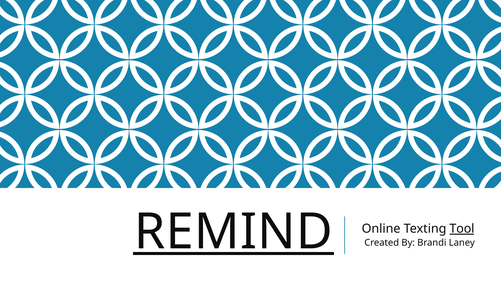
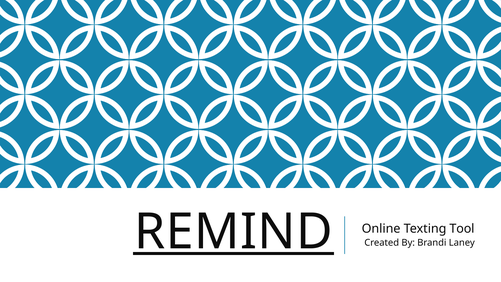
Tool underline: present -> none
